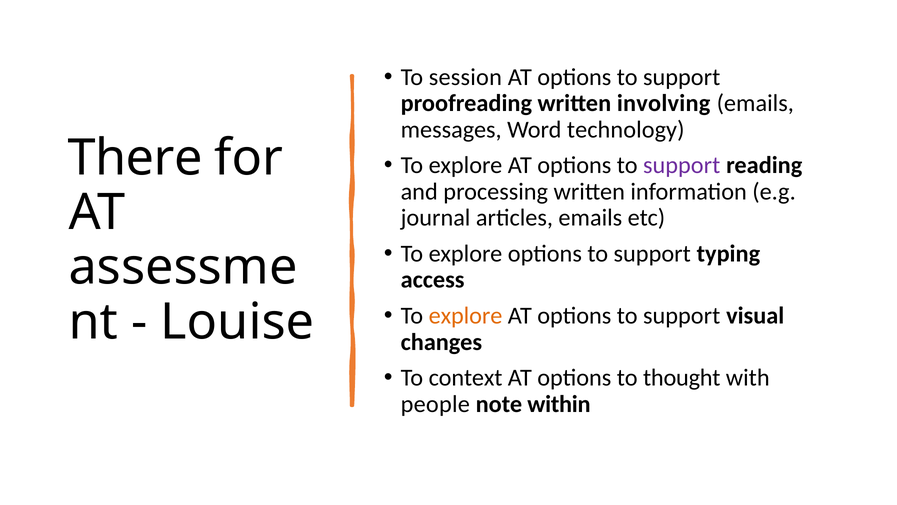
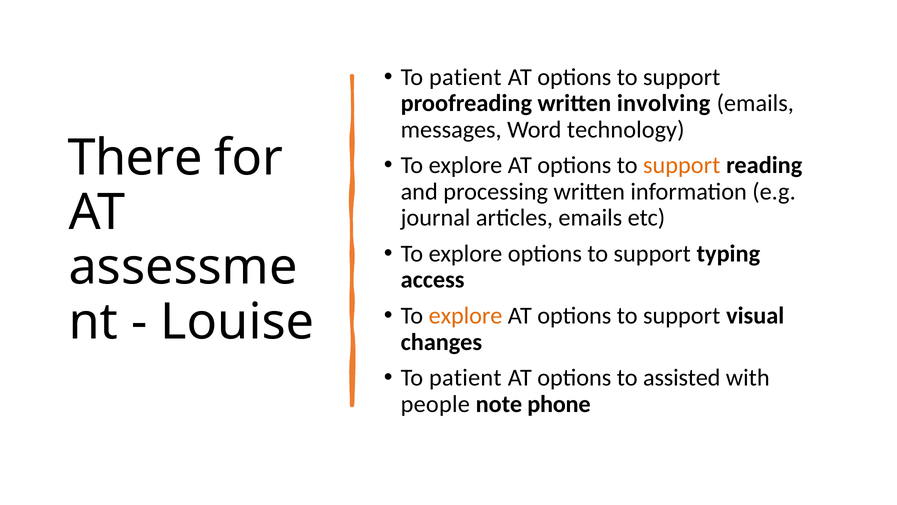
session at (465, 77): session -> patient
support at (682, 165) colour: purple -> orange
context at (466, 377): context -> patient
thought: thought -> assisted
within: within -> phone
